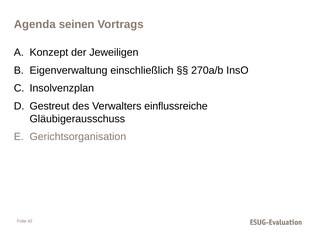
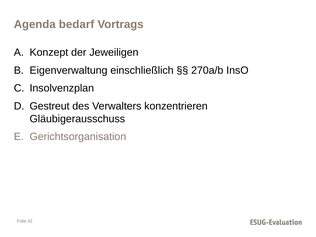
seinen: seinen -> bedarf
einflussreiche: einflussreiche -> konzentrieren
